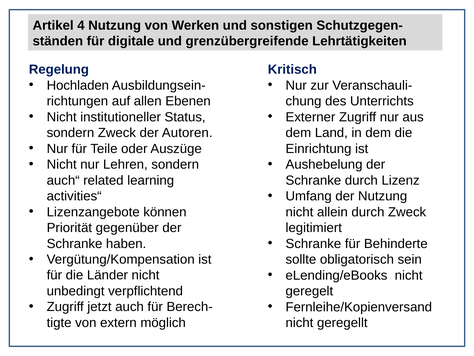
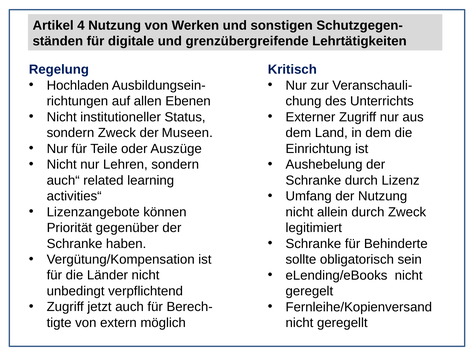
Autoren: Autoren -> Museen
